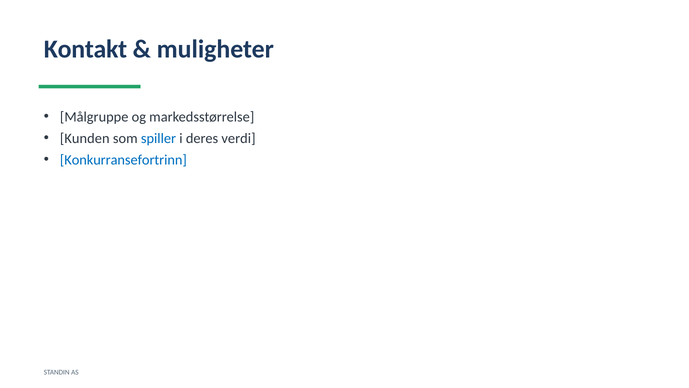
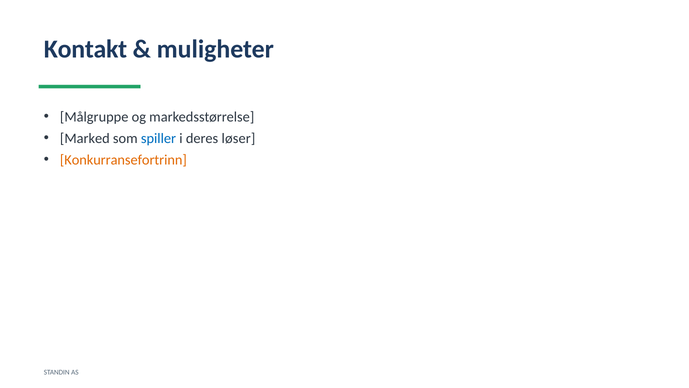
Kunden: Kunden -> Marked
verdi: verdi -> løser
Konkurransefortrinn colour: blue -> orange
